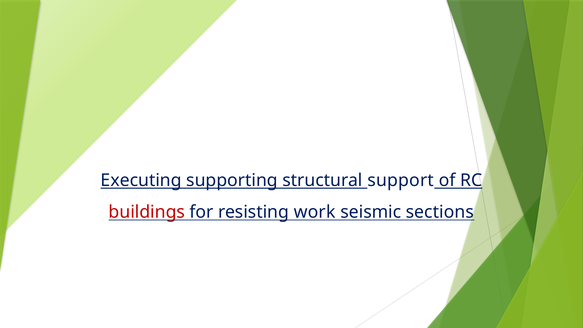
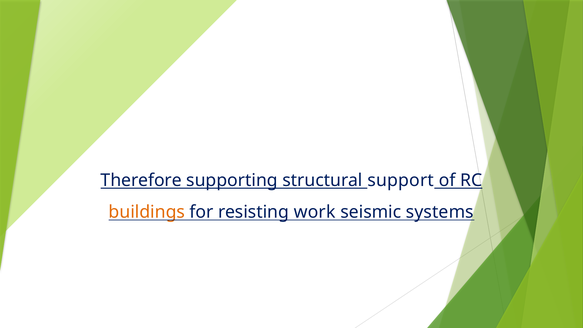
Executing: Executing -> Therefore
buildings colour: red -> orange
sections: sections -> systems
